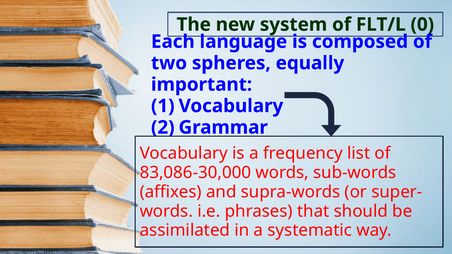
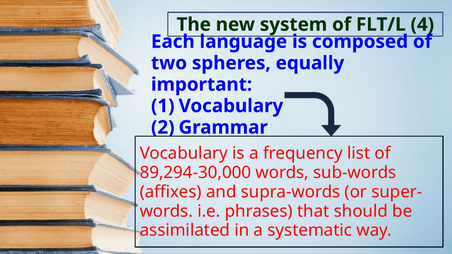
0: 0 -> 4
83,086-30,000: 83,086-30,000 -> 89,294-30,000
